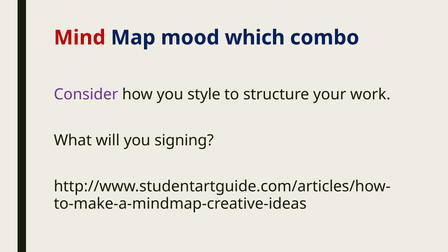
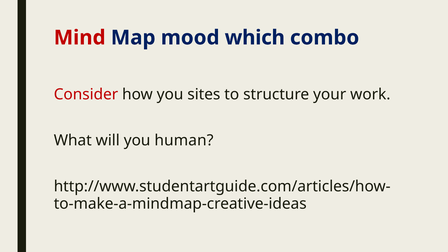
Consider colour: purple -> red
style: style -> sites
signing: signing -> human
